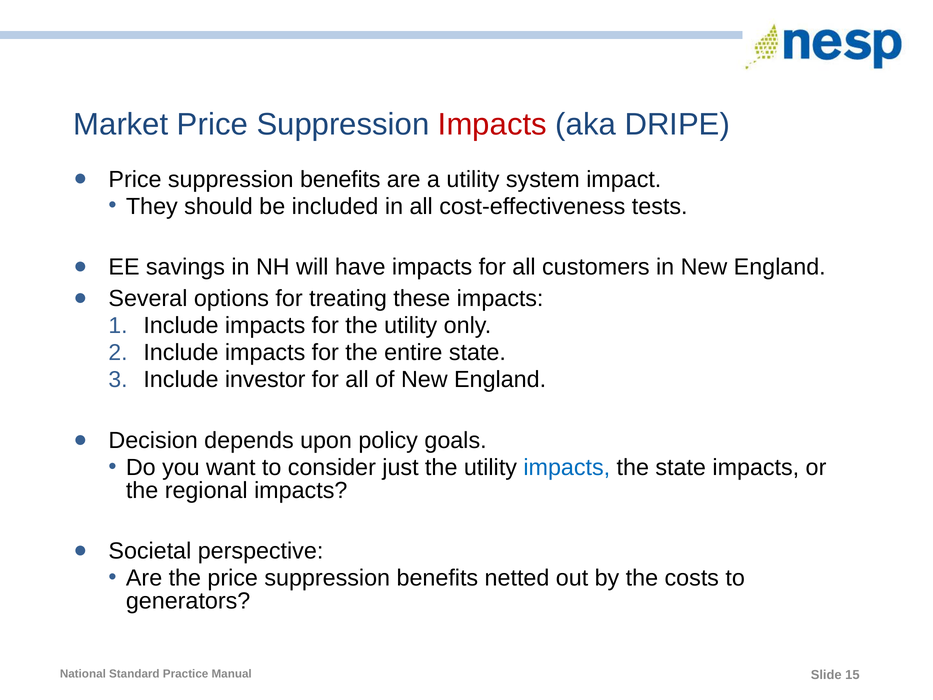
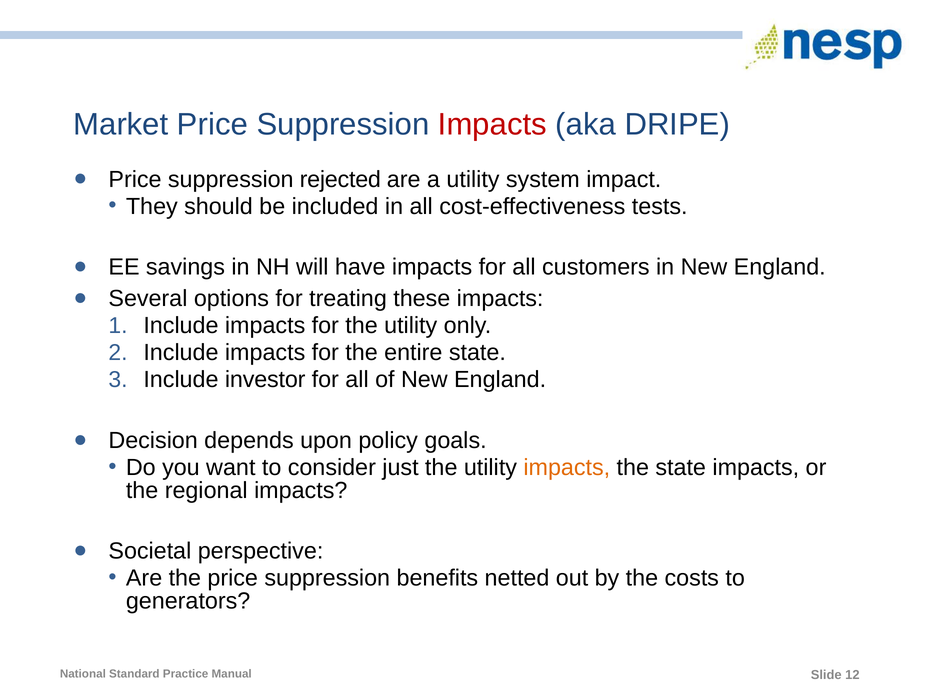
benefits at (340, 179): benefits -> rejected
impacts at (567, 467) colour: blue -> orange
15: 15 -> 12
